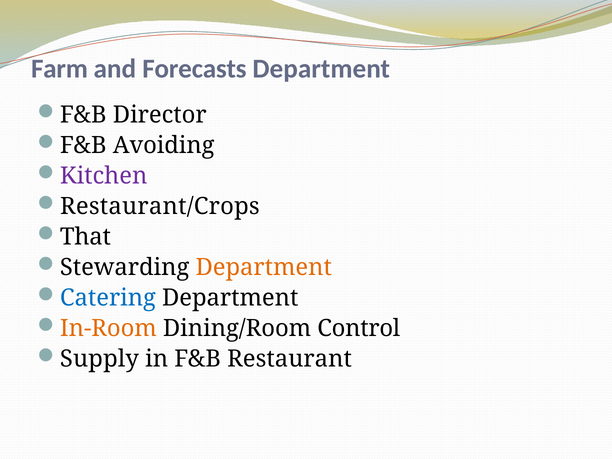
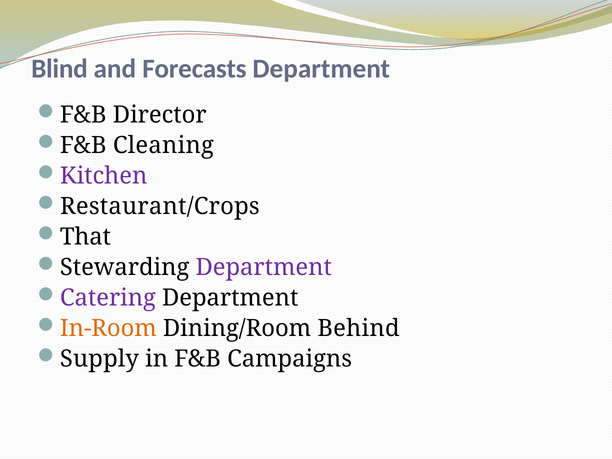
Farm: Farm -> Blind
Avoiding: Avoiding -> Cleaning
Department at (264, 267) colour: orange -> purple
Catering colour: blue -> purple
Control: Control -> Behind
Restaurant: Restaurant -> Campaigns
